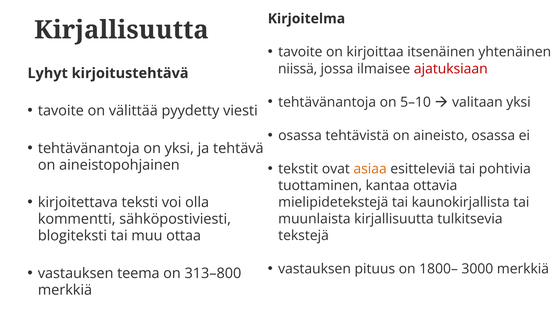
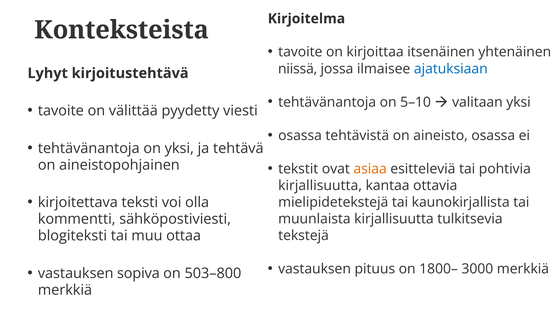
Kirjallisuutta at (121, 30): Kirjallisuutta -> Konteksteista
ajatuksiaan colour: red -> blue
tuottaminen at (320, 185): tuottaminen -> kirjallisuutta
teema: teema -> sopiva
313–800: 313–800 -> 503–800
